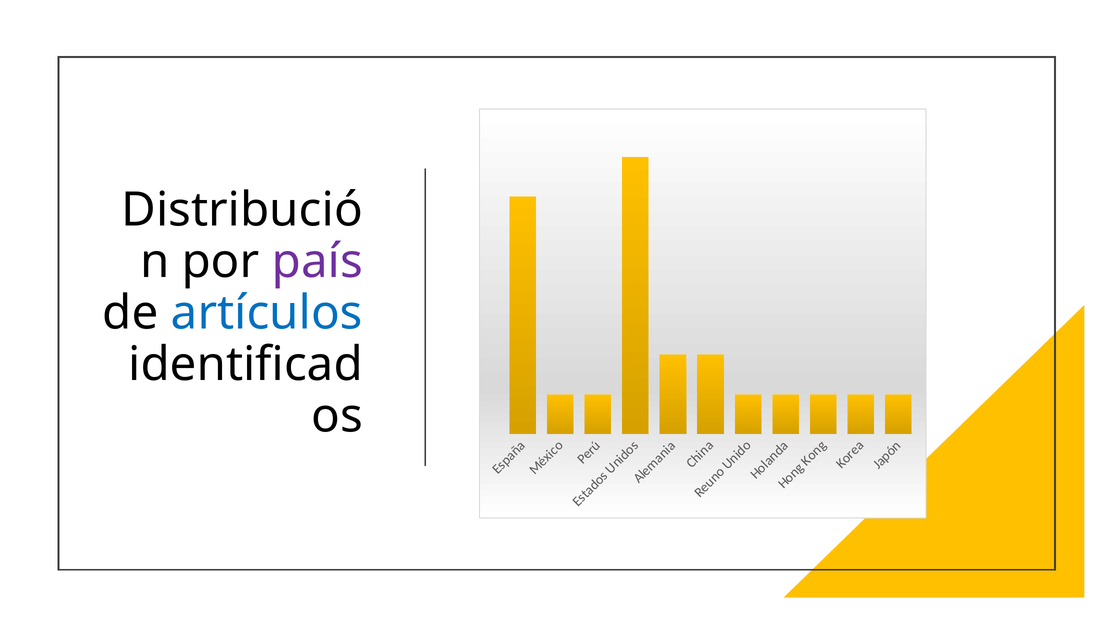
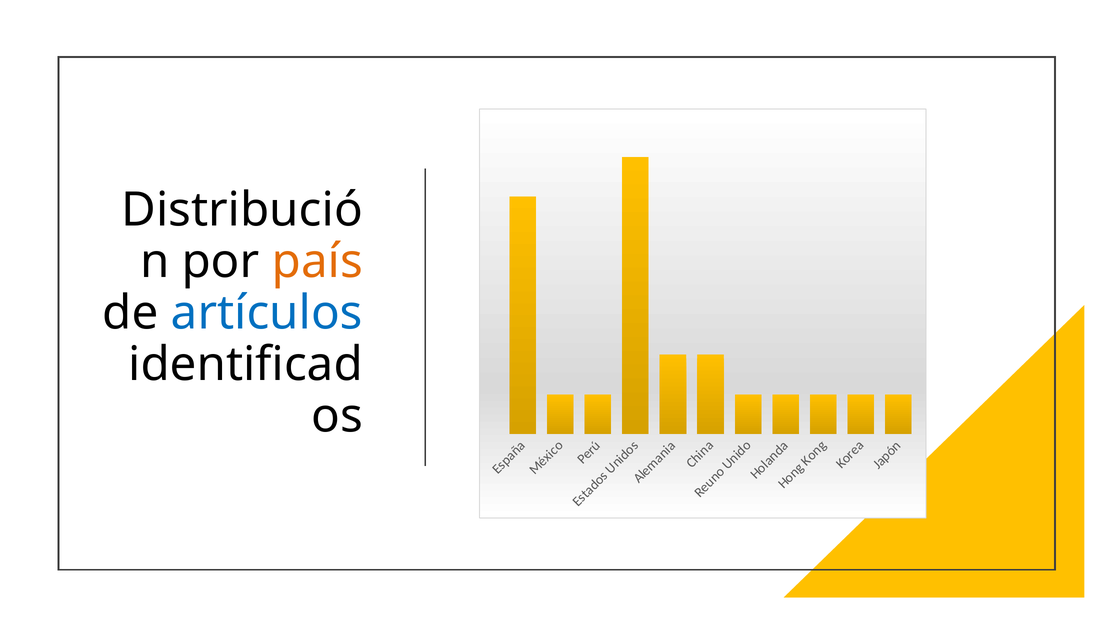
país colour: purple -> orange
